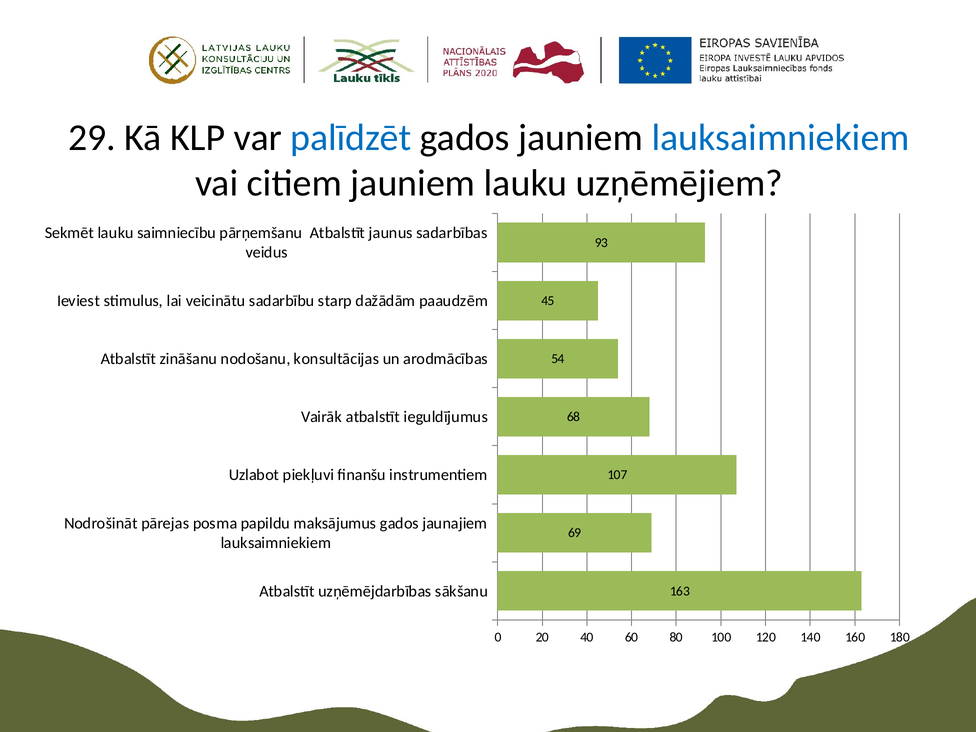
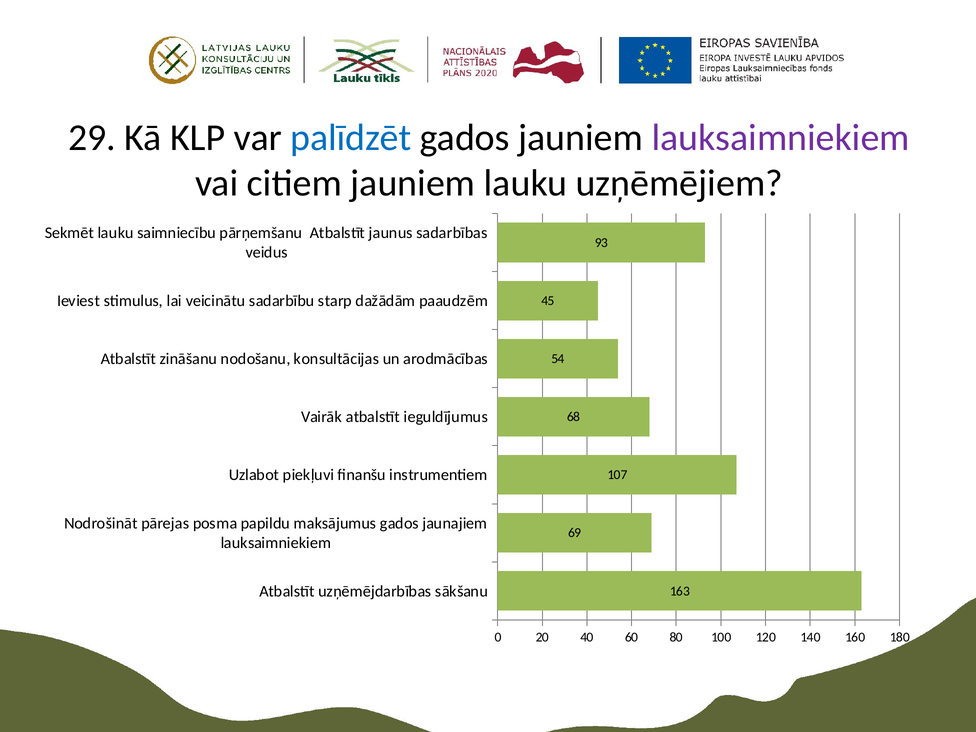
lauksaimniekiem at (781, 138) colour: blue -> purple
